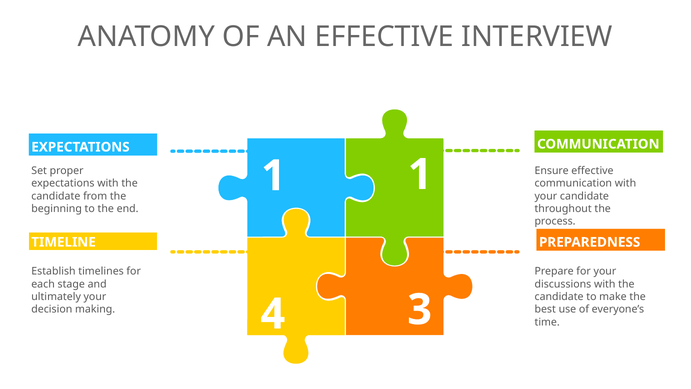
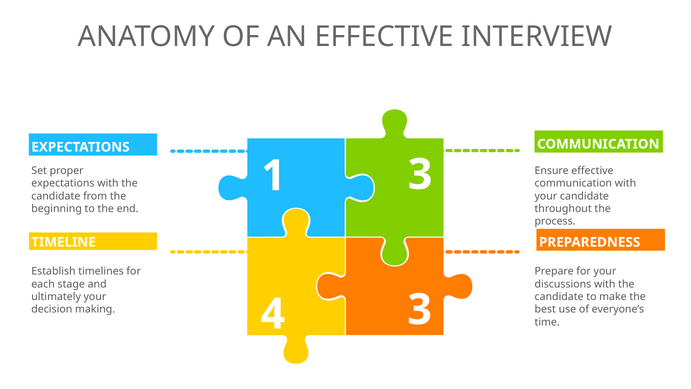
1 1: 1 -> 3
